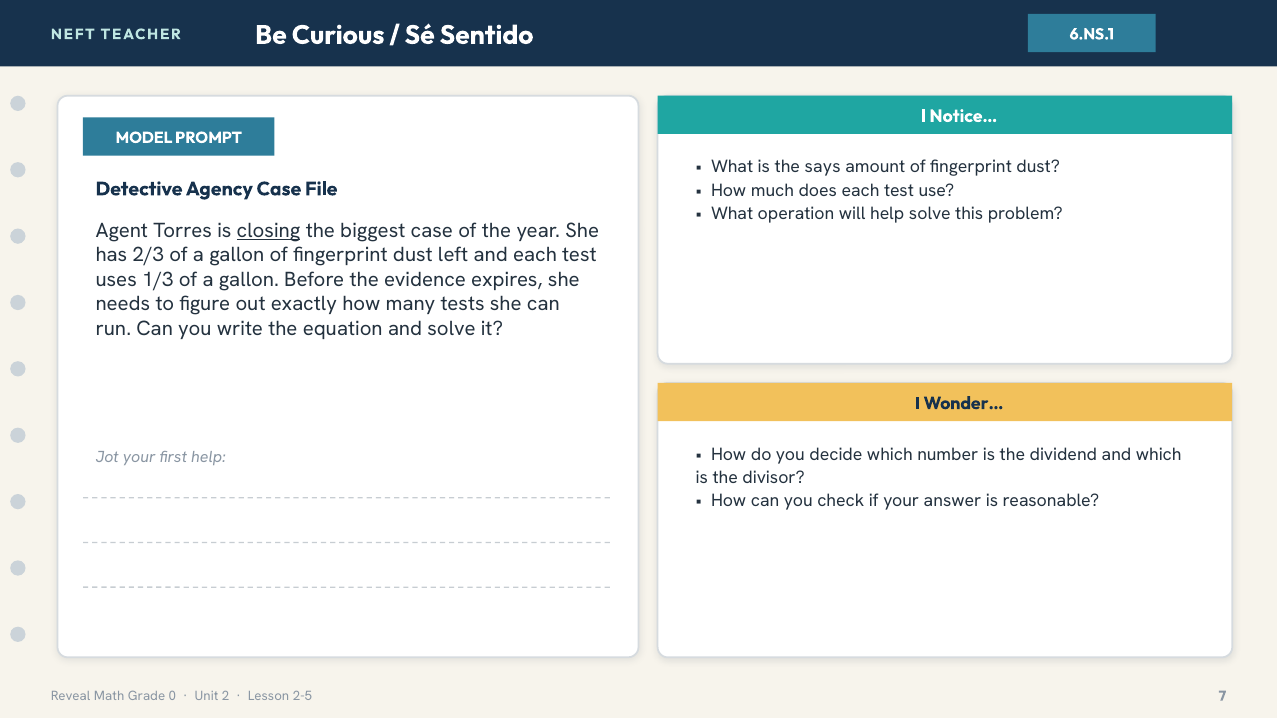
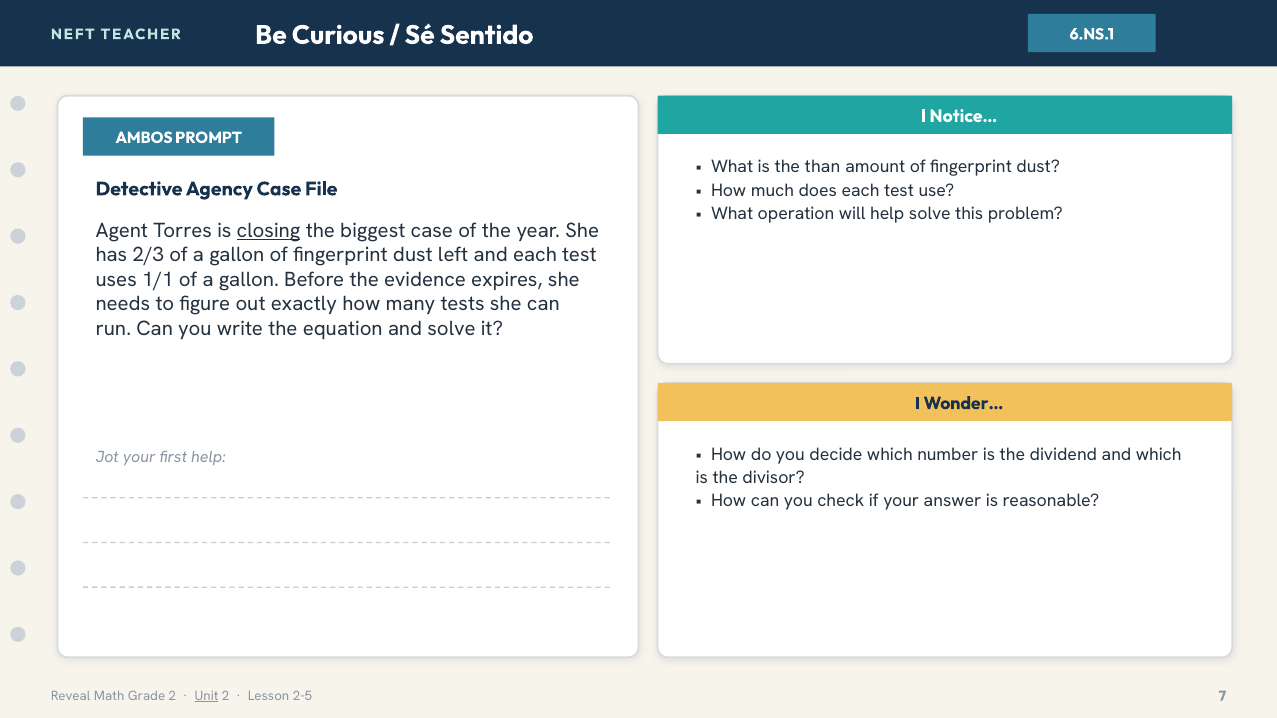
MODEL: MODEL -> AMBOS
says: says -> than
1/3: 1/3 -> 1/1
Grade 0: 0 -> 2
Unit underline: none -> present
